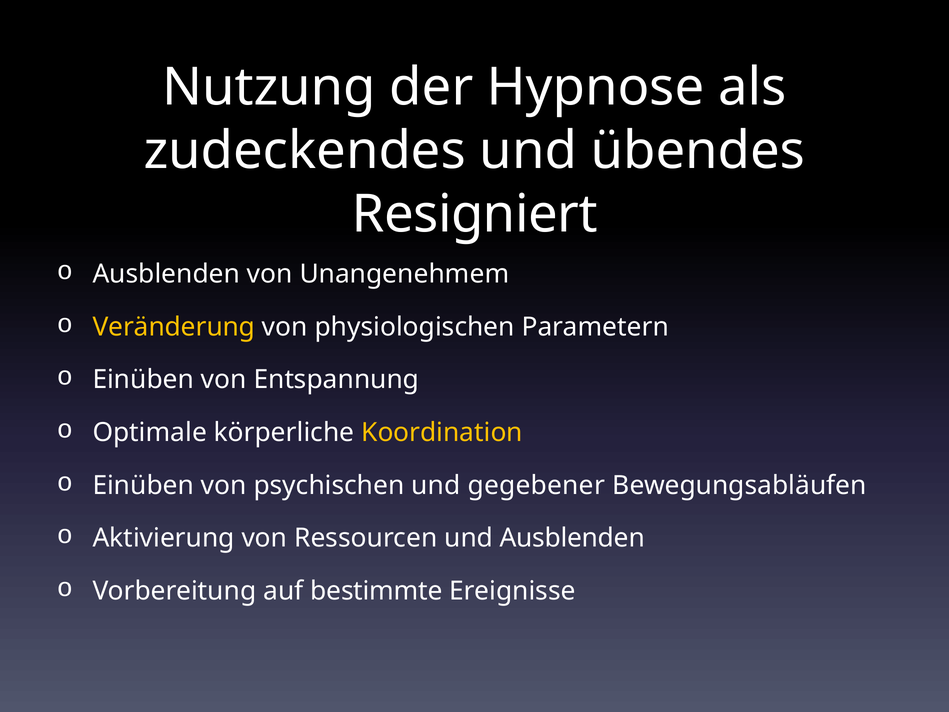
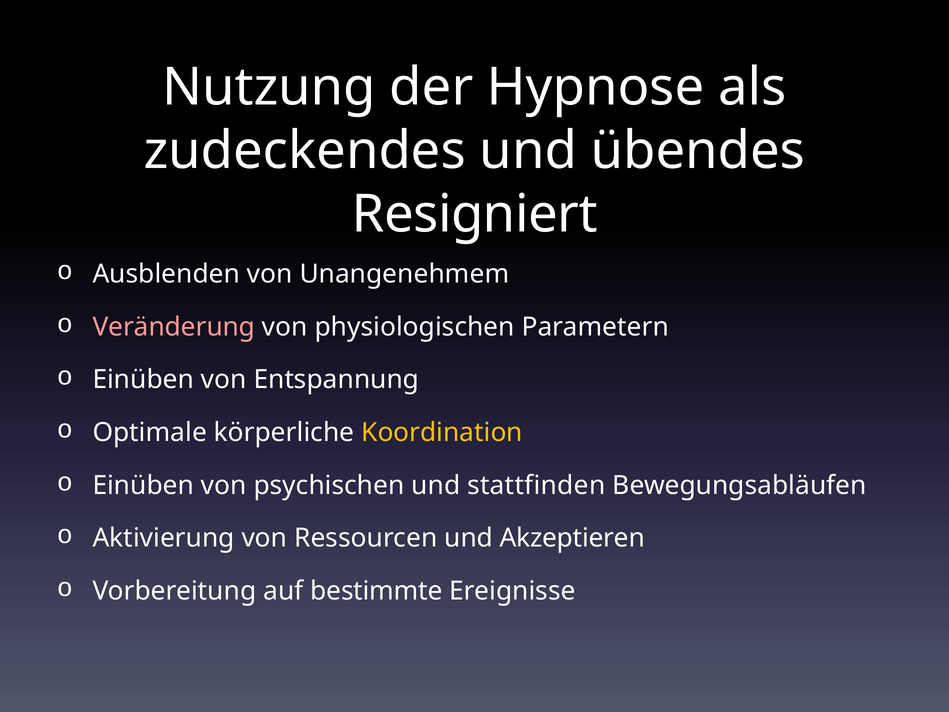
Veränderung colour: yellow -> pink
gegebener: gegebener -> stattfinden
und Ausblenden: Ausblenden -> Akzeptieren
